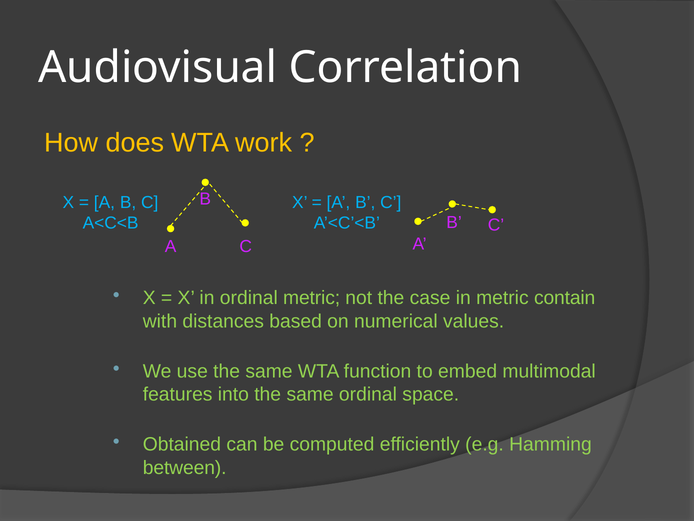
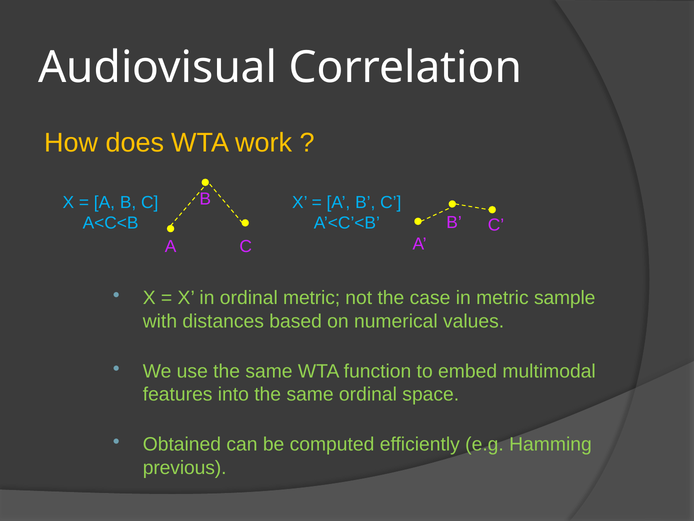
contain: contain -> sample
between: between -> previous
